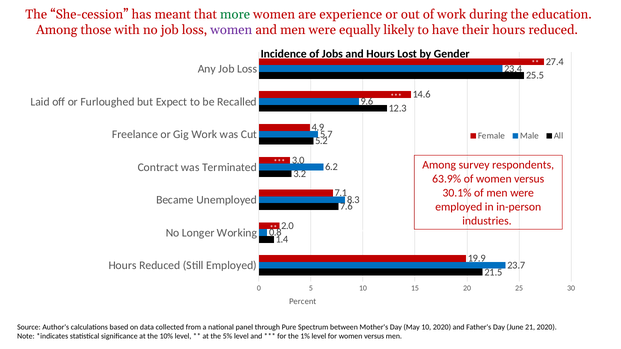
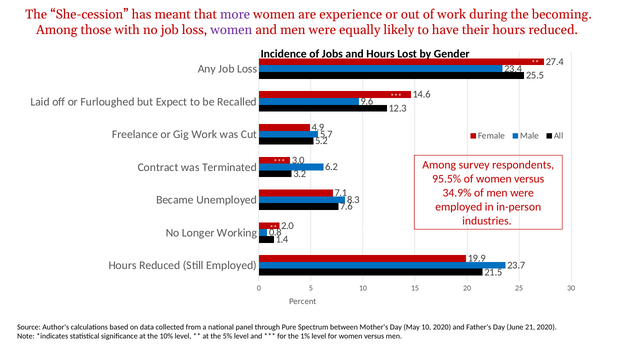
more colour: green -> purple
education: education -> becoming
63.9%: 63.9% -> 95.5%
30.1%: 30.1% -> 34.9%
